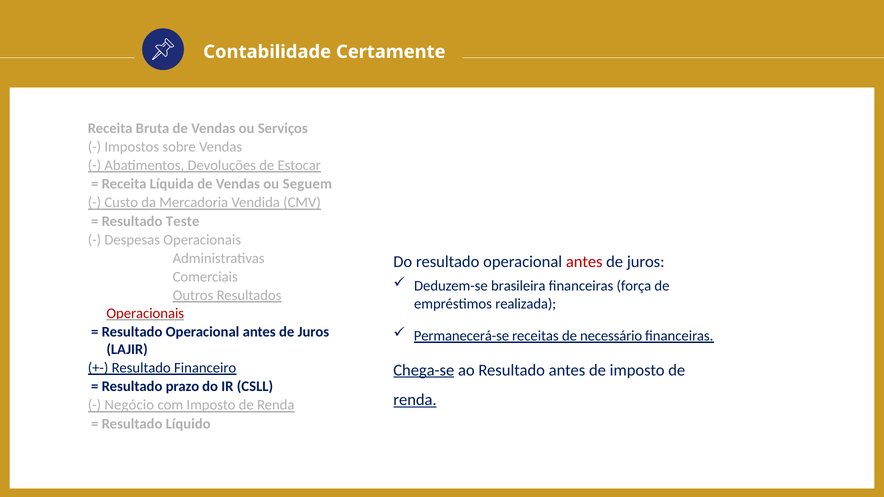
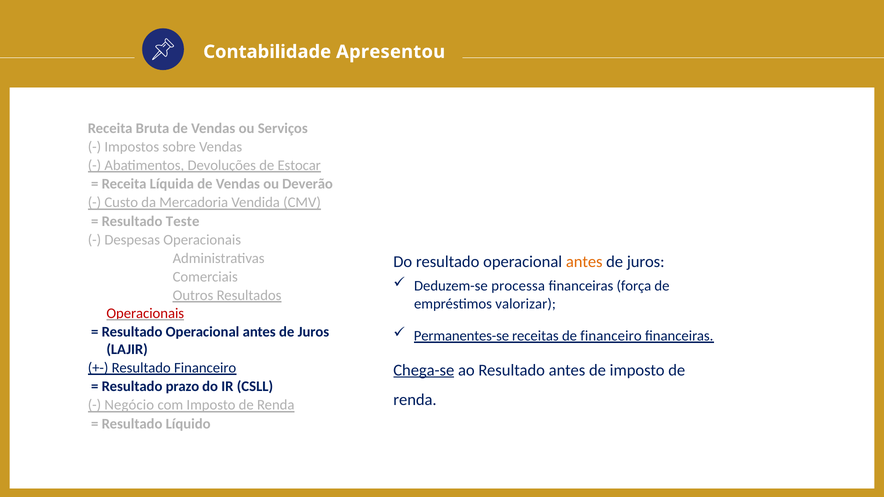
Certamente: Certamente -> Apresentou
Seguem: Seguem -> Deverão
antes at (584, 262) colour: red -> orange
brasileira: brasileira -> processa
realizada: realizada -> valorizar
Permanecerá-se: Permanecerá-se -> Permanentes-se
de necessário: necessário -> financeiro
renda at (415, 400) underline: present -> none
